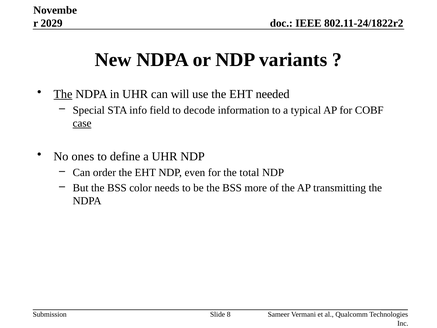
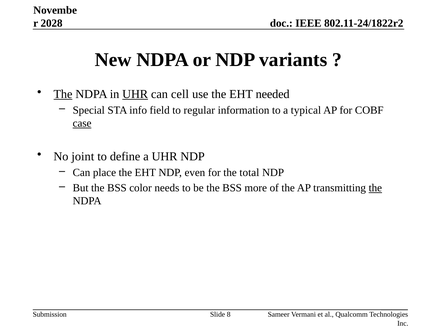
2029: 2029 -> 2028
UHR at (135, 94) underline: none -> present
will: will -> cell
decode: decode -> regular
ones: ones -> joint
order: order -> place
the at (375, 188) underline: none -> present
